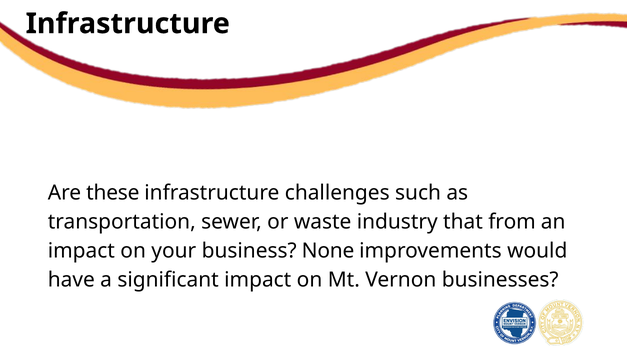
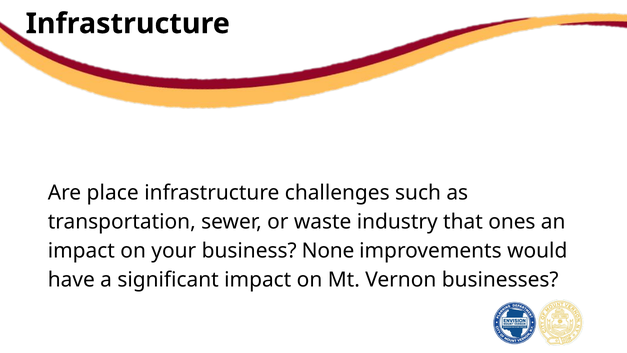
these: these -> place
from: from -> ones
